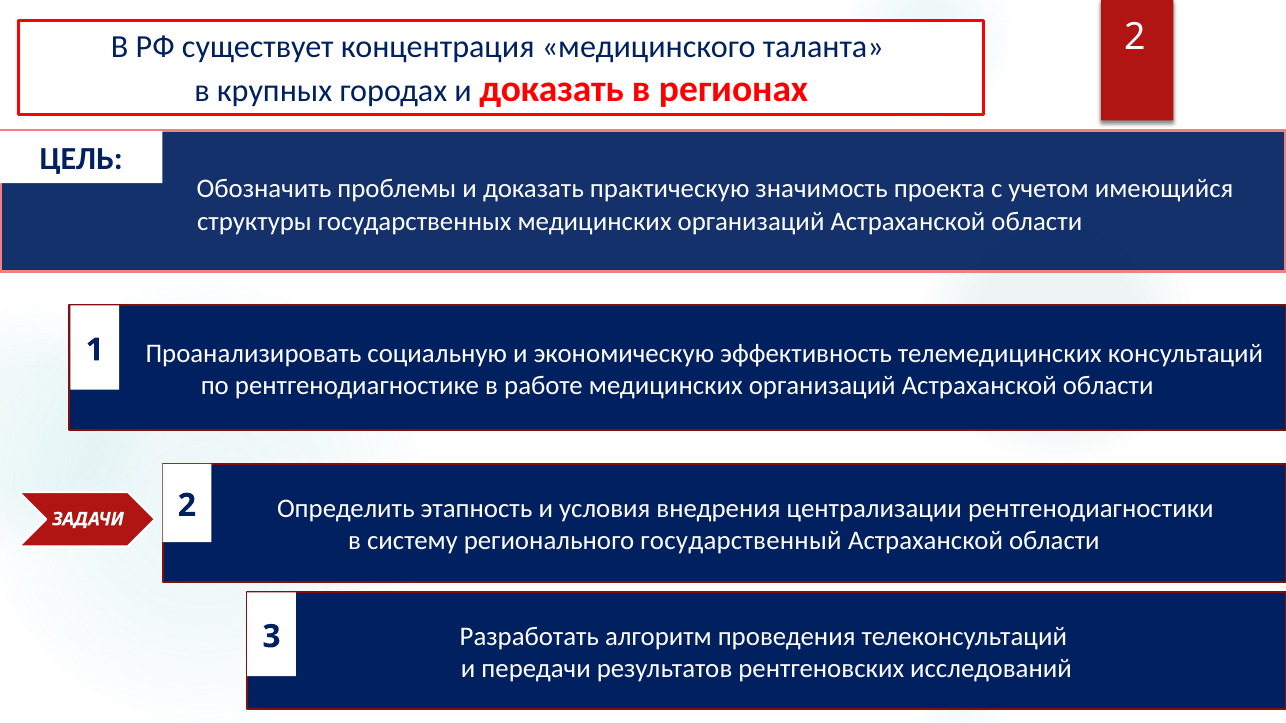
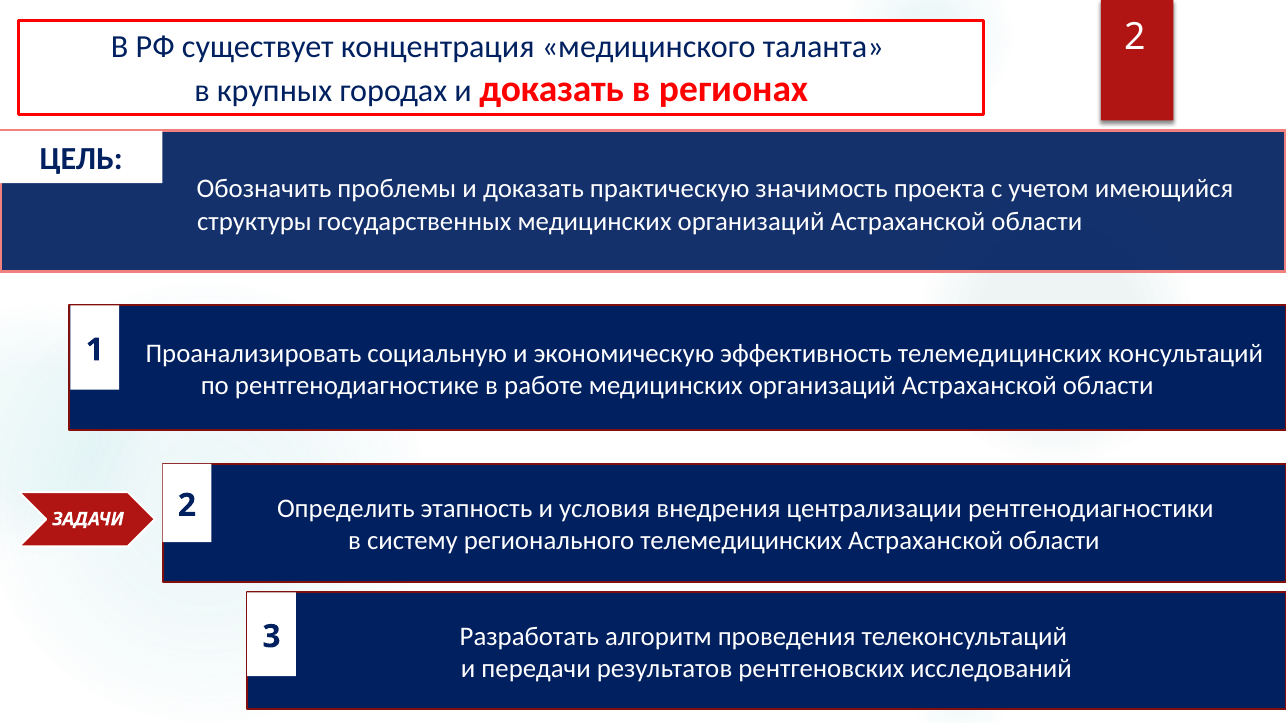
регионального государственный: государственный -> телемедицинских
